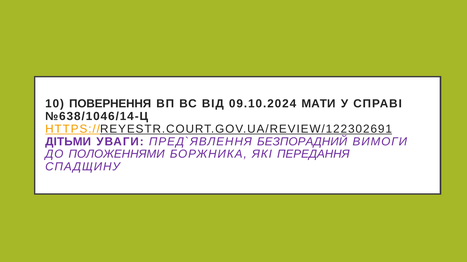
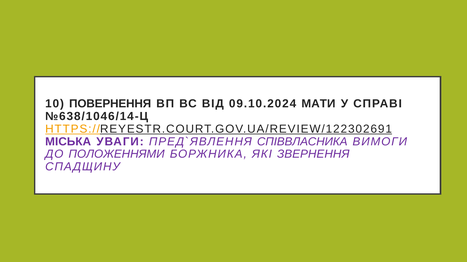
ДІТЬМИ: ДІТЬМИ -> МІСЬКА
БЕЗПОРАДНИЙ: БЕЗПОРАДНИЙ -> СПІВВЛАСНИКА
ПЕРЕДАННЯ: ПЕРЕДАННЯ -> ЗВЕРНЕННЯ
